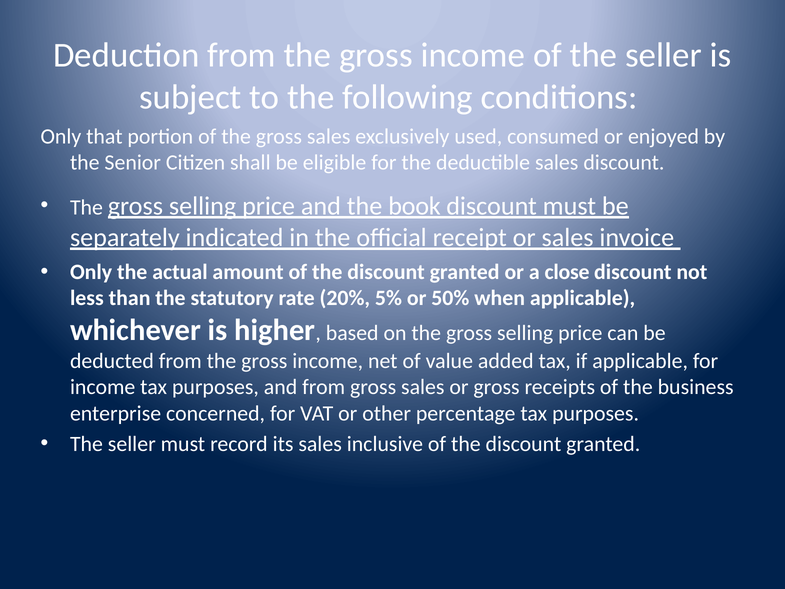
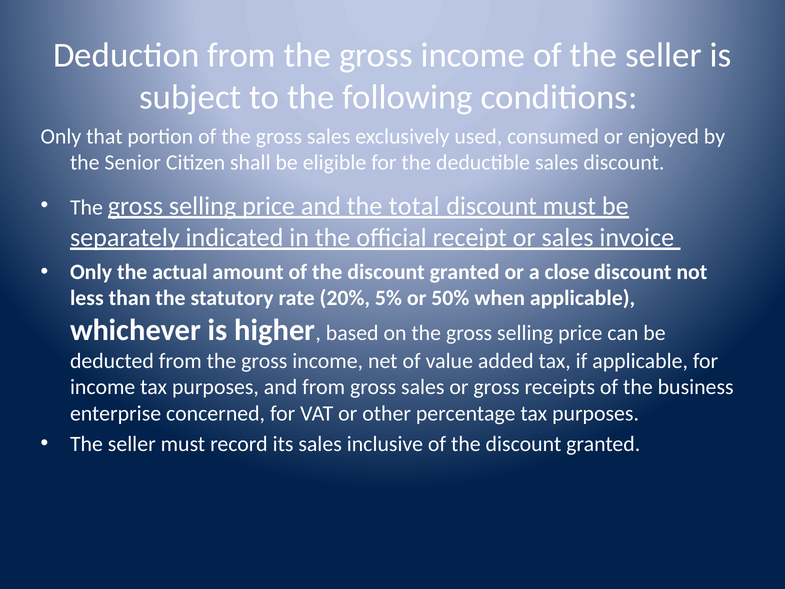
book: book -> total
